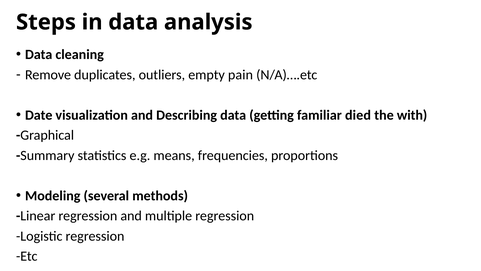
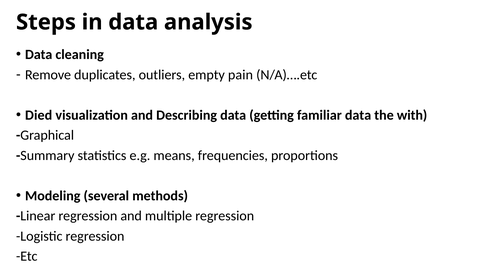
Date: Date -> Died
familiar died: died -> data
